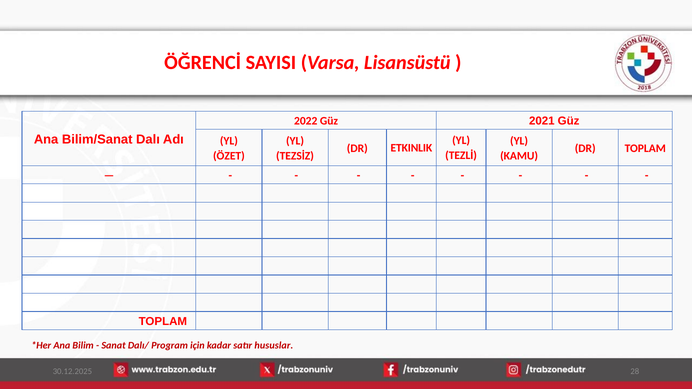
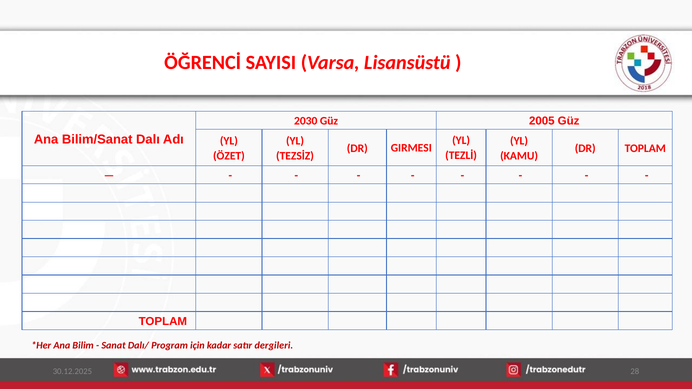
2022: 2022 -> 2030
2021: 2021 -> 2005
ETKINLIK: ETKINLIK -> GIRMESI
hususlar: hususlar -> dergileri
